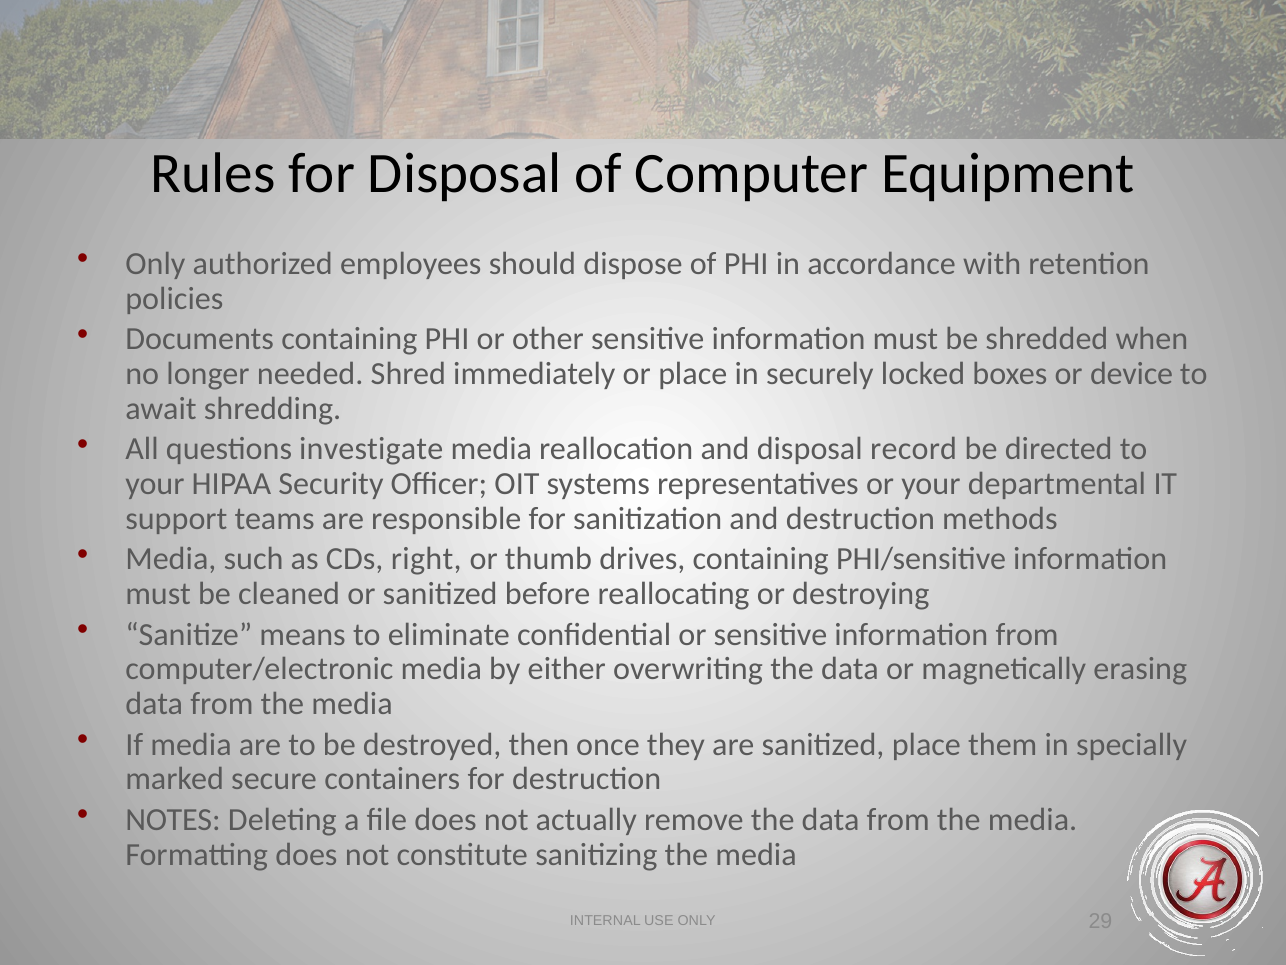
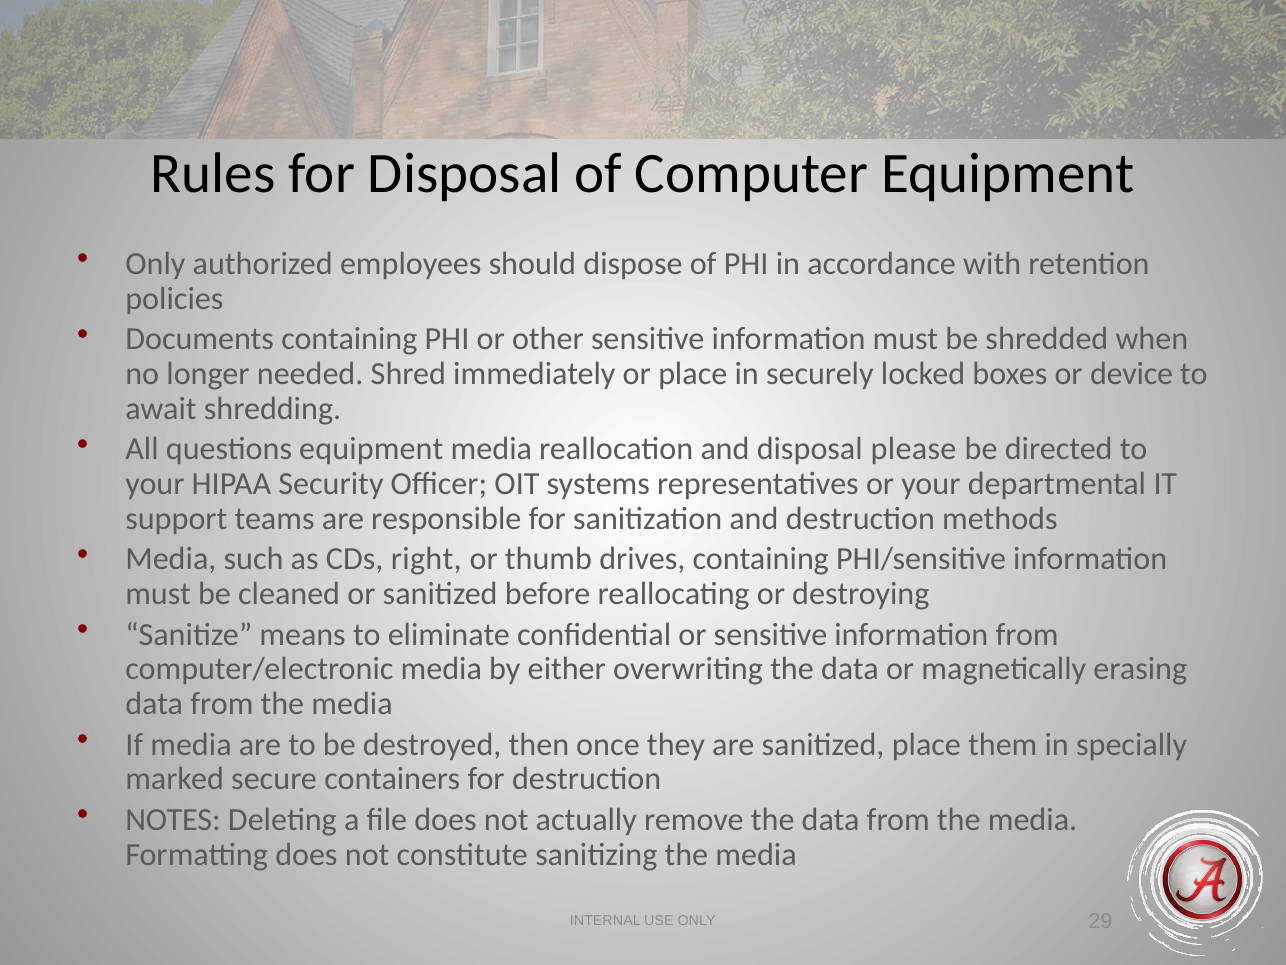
questions investigate: investigate -> equipment
record: record -> please
